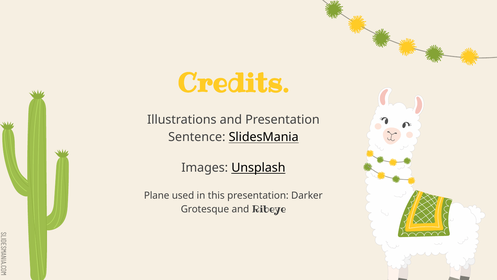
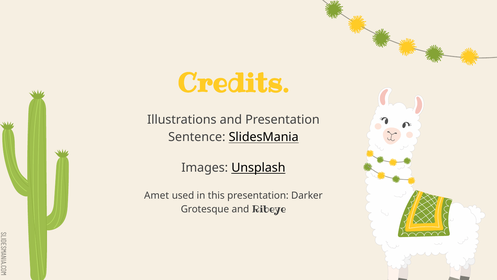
Plane: Plane -> Amet
